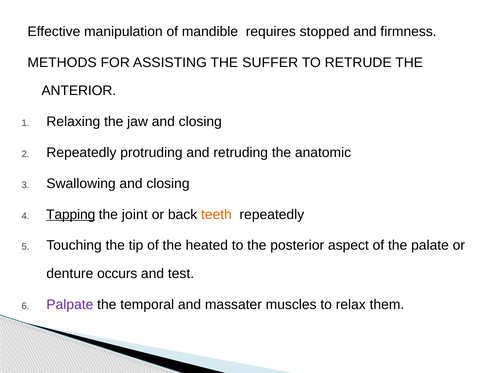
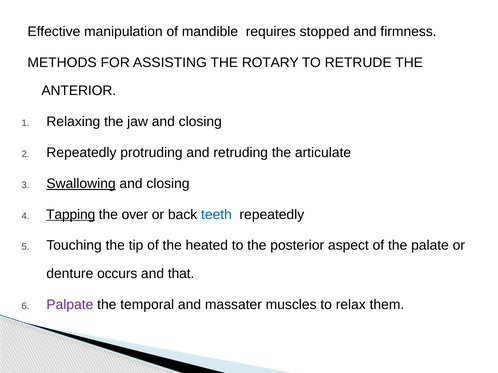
SUFFER: SUFFER -> ROTARY
anatomic: anatomic -> articulate
Swallowing underline: none -> present
joint: joint -> over
teeth colour: orange -> blue
test: test -> that
